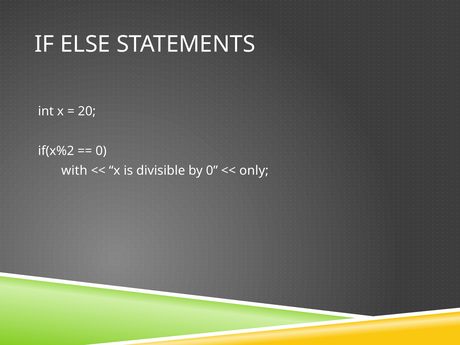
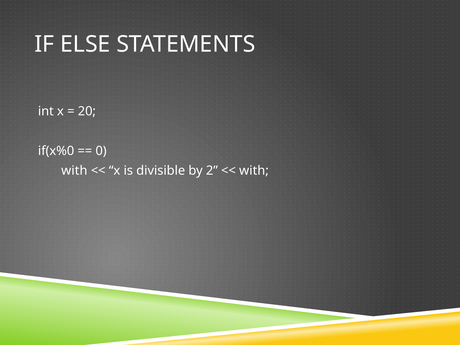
if(x%2: if(x%2 -> if(x%0
by 0: 0 -> 2
only at (254, 171): only -> with
